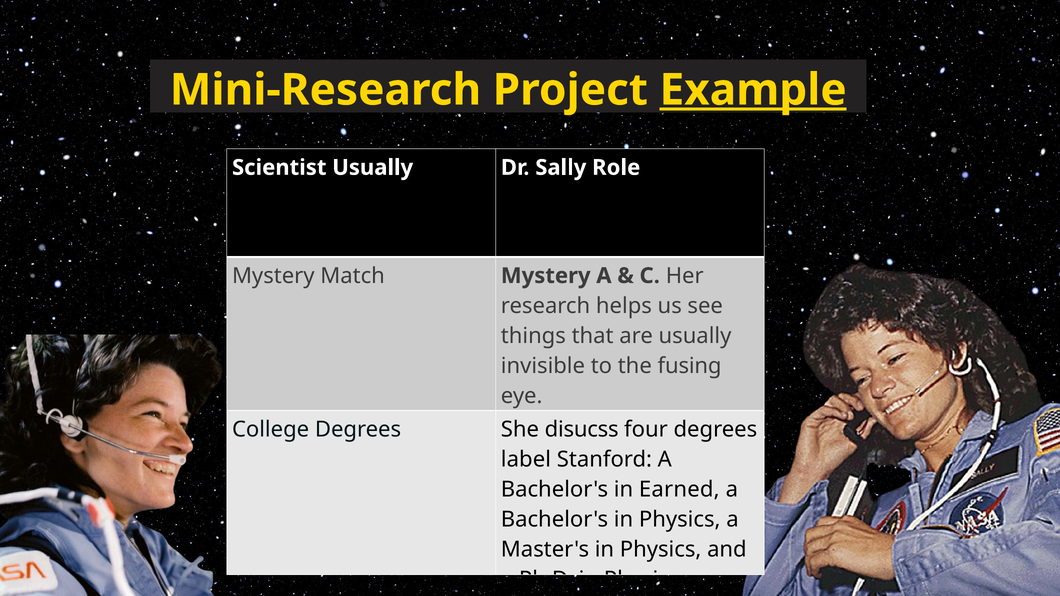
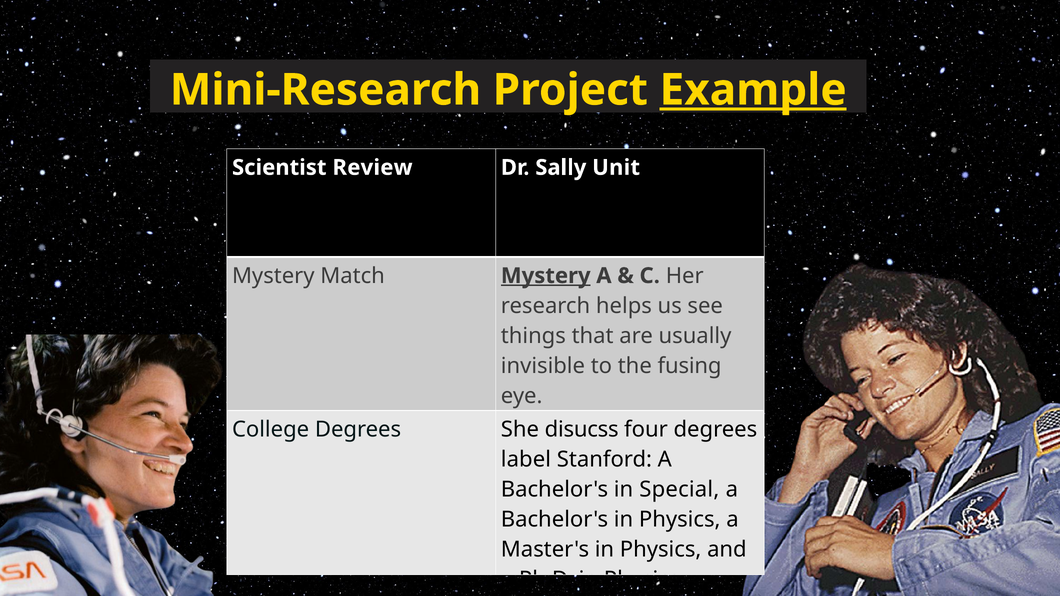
Scientist Usually: Usually -> Review
Role: Role -> Unit
Mystery at (546, 276) underline: none -> present
Earned: Earned -> Special
